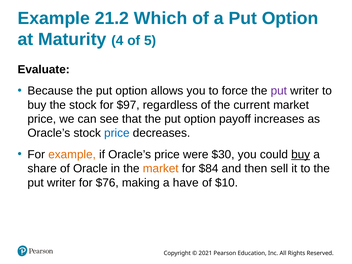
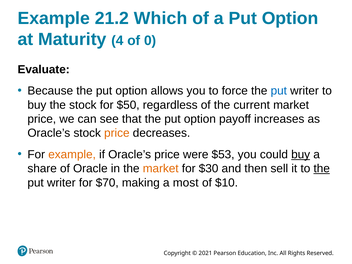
5: 5 -> 0
put at (279, 91) colour: purple -> blue
$97: $97 -> $50
price at (117, 133) colour: blue -> orange
$30: $30 -> $53
$84: $84 -> $30
the at (322, 169) underline: none -> present
$76: $76 -> $70
have: have -> most
